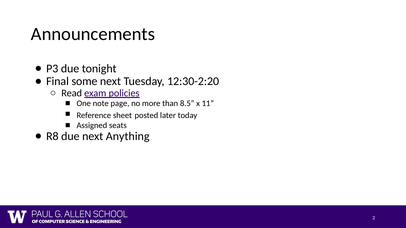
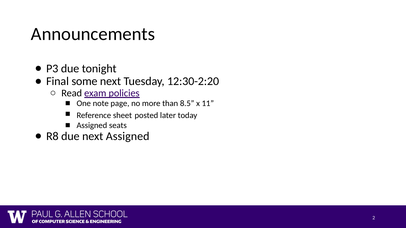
next Anything: Anything -> Assigned
